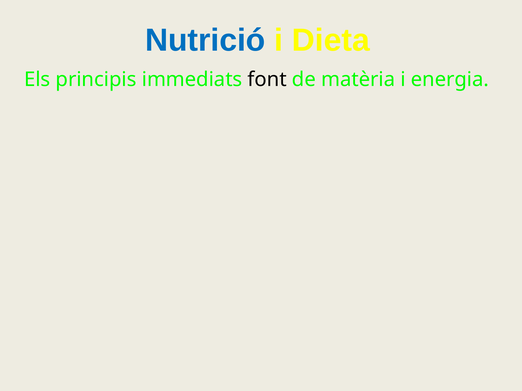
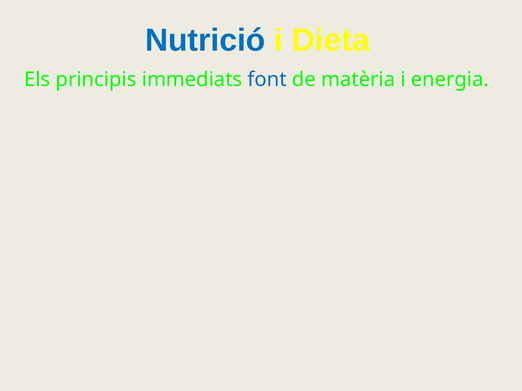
font colour: black -> blue
